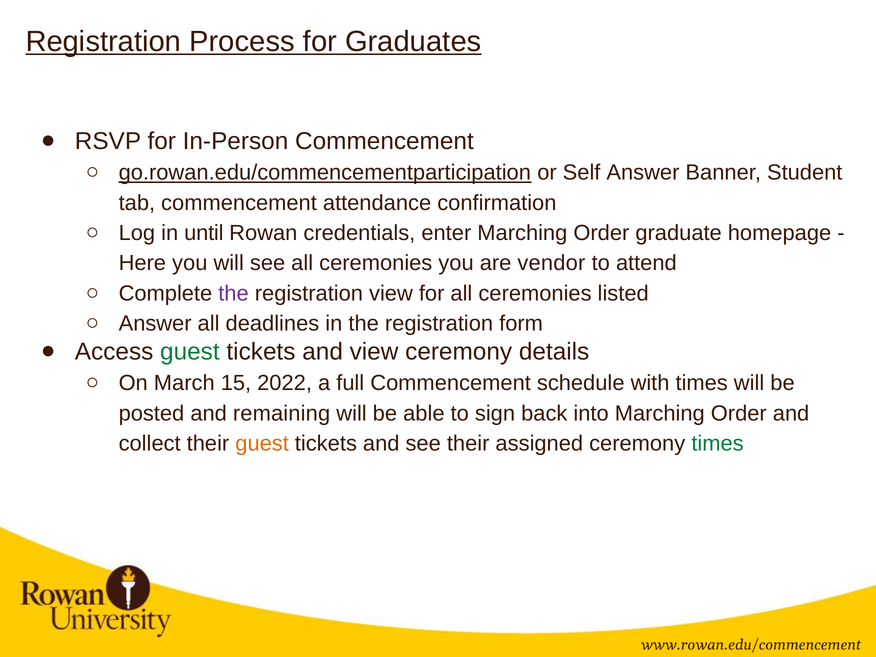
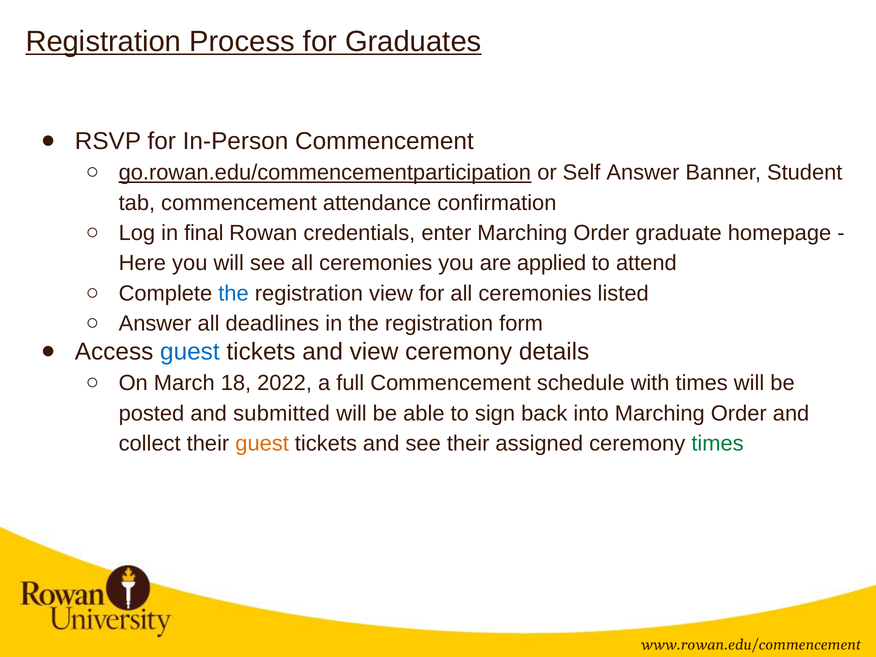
until: until -> final
vendor: vendor -> applied
the at (234, 293) colour: purple -> blue
guest at (190, 352) colour: green -> blue
15: 15 -> 18
remaining: remaining -> submitted
